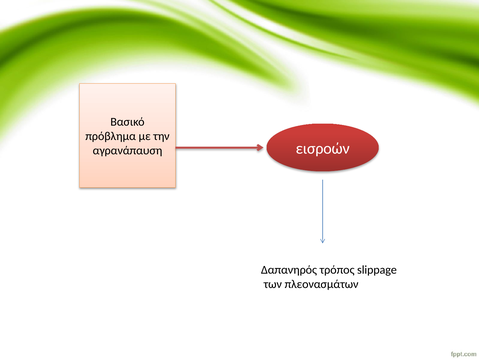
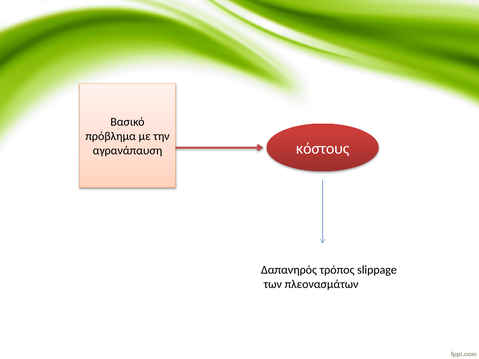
εισροών: εισροών -> κόστους
